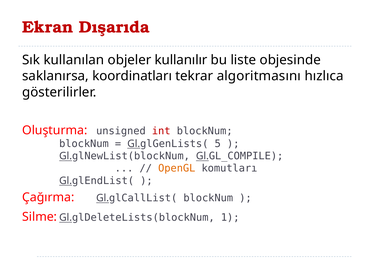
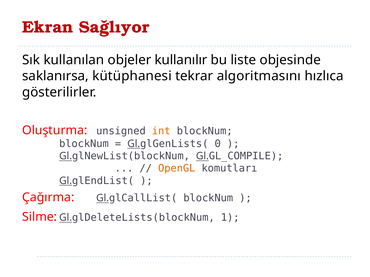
Dışarıda: Dışarıda -> Sağlıyor
koordinatları: koordinatları -> kütüphanesi
int colour: red -> orange
5: 5 -> 0
